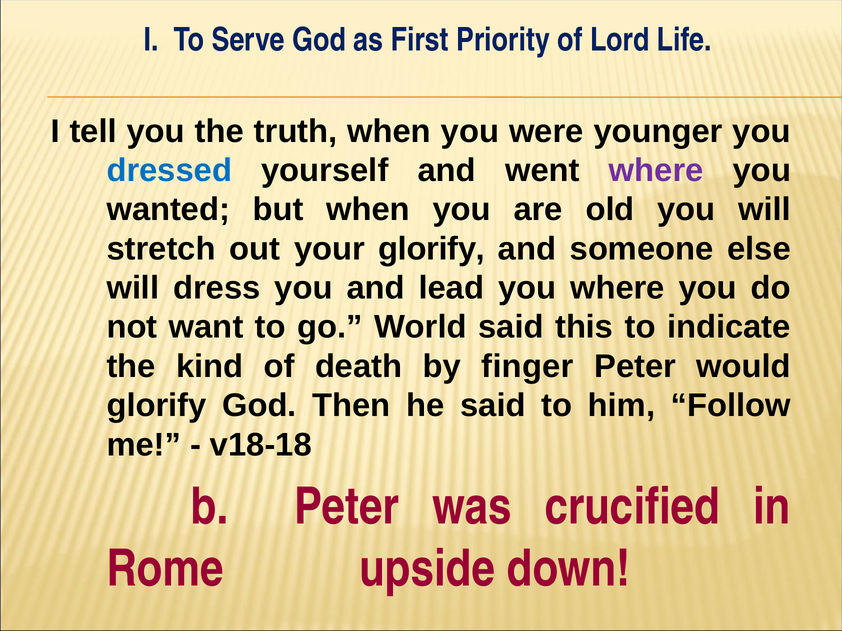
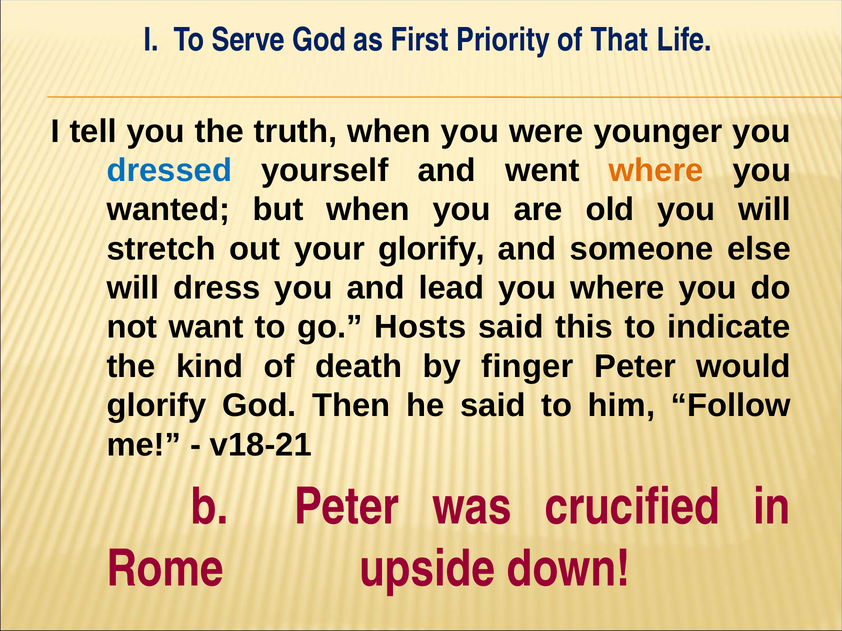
Lord: Lord -> That
where at (656, 171) colour: purple -> orange
World: World -> Hosts
v18-18: v18-18 -> v18-21
